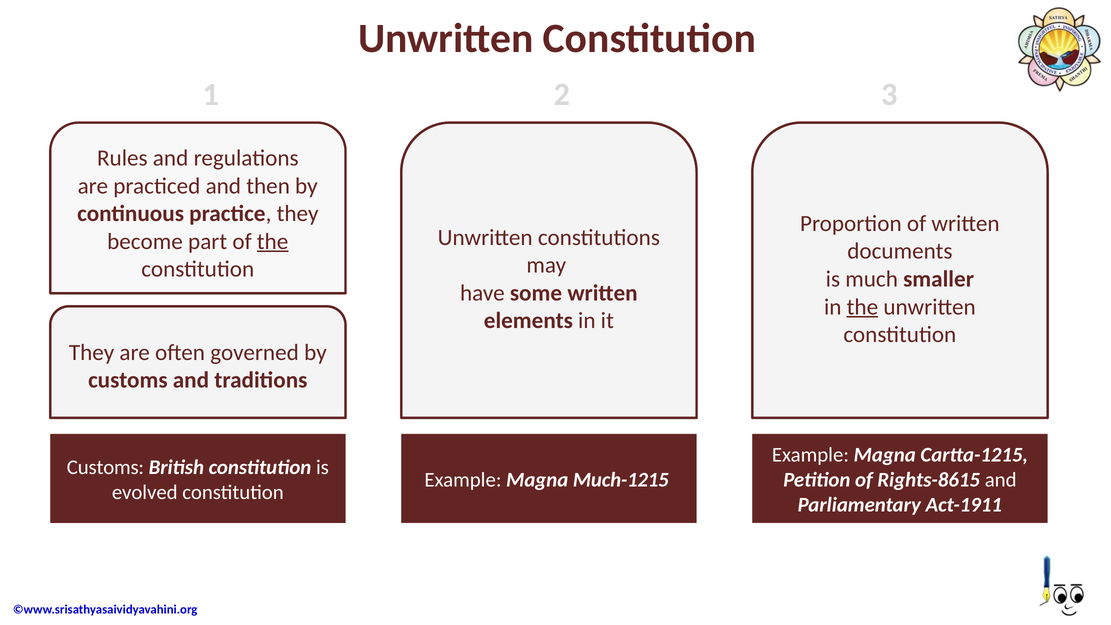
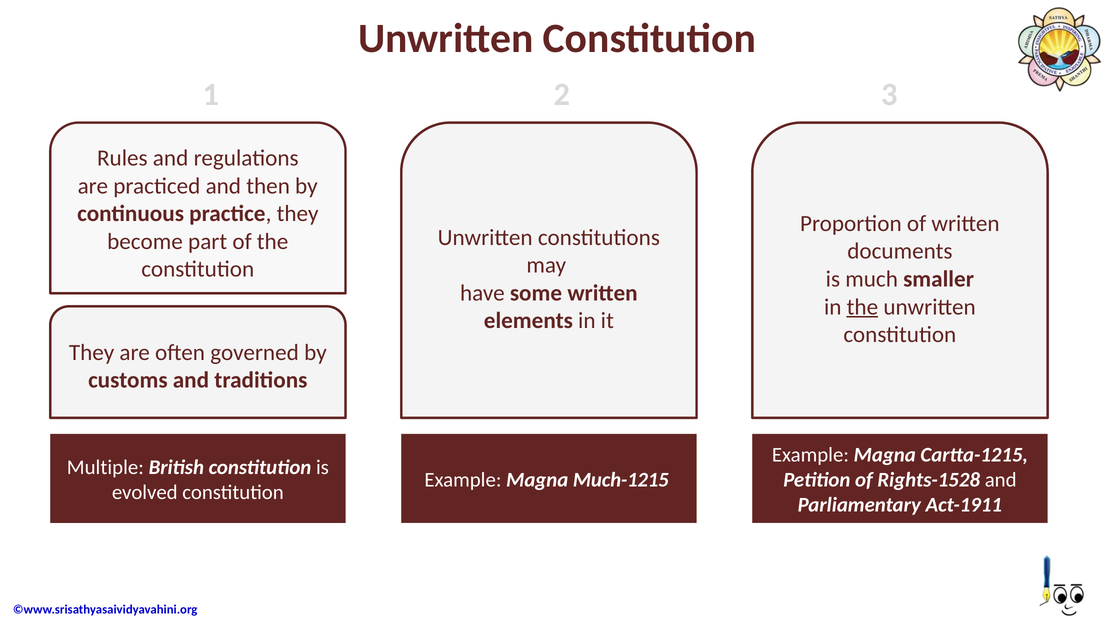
the at (273, 241) underline: present -> none
Customs at (105, 467): Customs -> Multiple
Rights-8615: Rights-8615 -> Rights-1528
